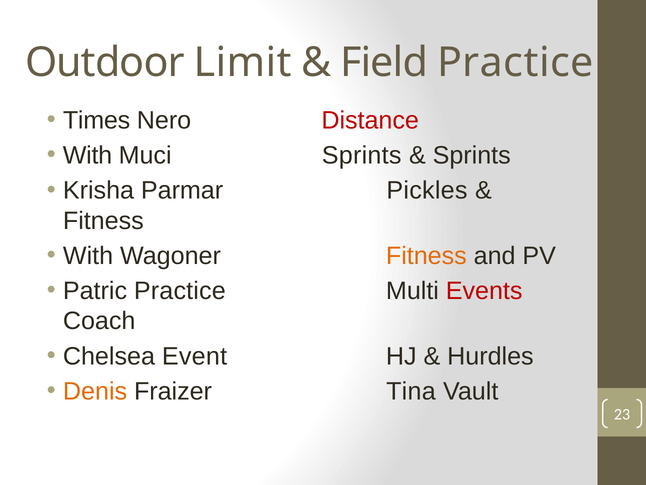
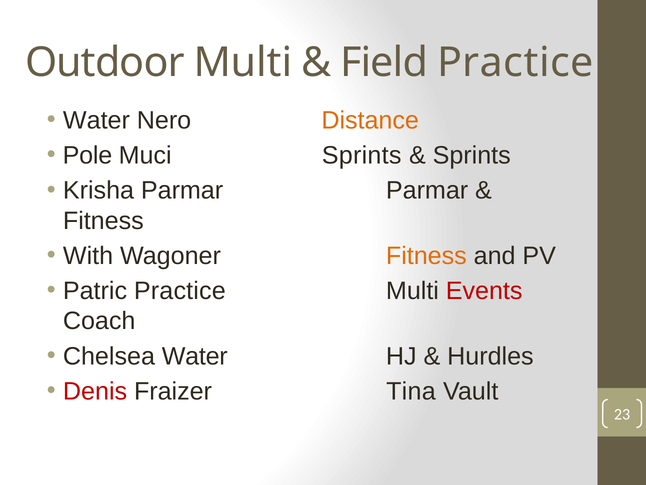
Outdoor Limit: Limit -> Multi
Times at (97, 120): Times -> Water
Distance colour: red -> orange
With at (87, 155): With -> Pole
Parmar Pickles: Pickles -> Parmar
Chelsea Event: Event -> Water
Denis colour: orange -> red
